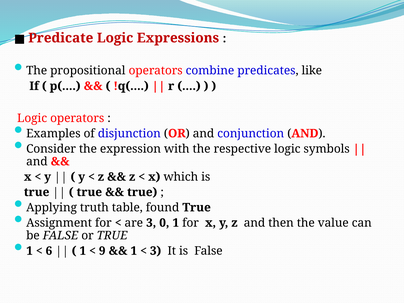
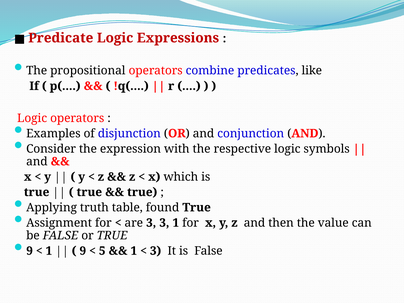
3 0: 0 -> 3
1 at (30, 251): 1 -> 9
6 at (49, 251): 6 -> 1
1 at (83, 251): 1 -> 9
9: 9 -> 5
